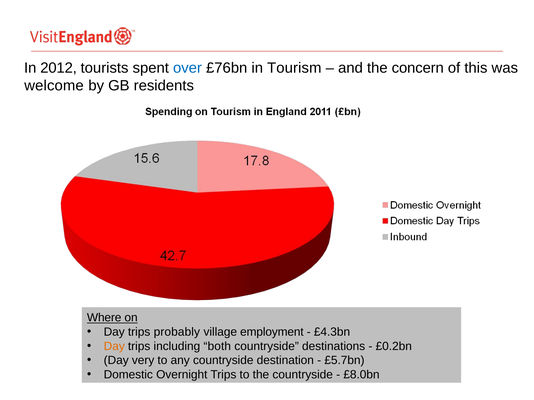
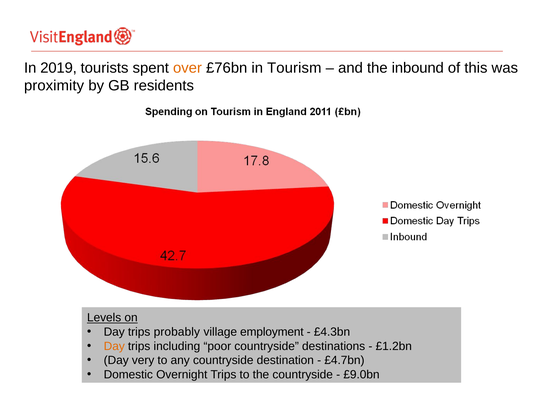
2012: 2012 -> 2019
over colour: blue -> orange
concern: concern -> inbound
welcome: welcome -> proximity
Where: Where -> Levels
both: both -> poor
£0.2bn: £0.2bn -> £1.2bn
£5.7bn: £5.7bn -> £4.7bn
£8.0bn: £8.0bn -> £9.0bn
